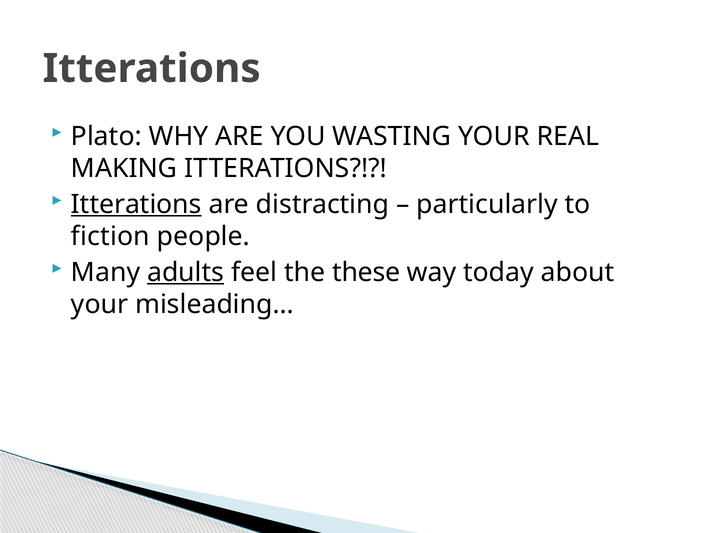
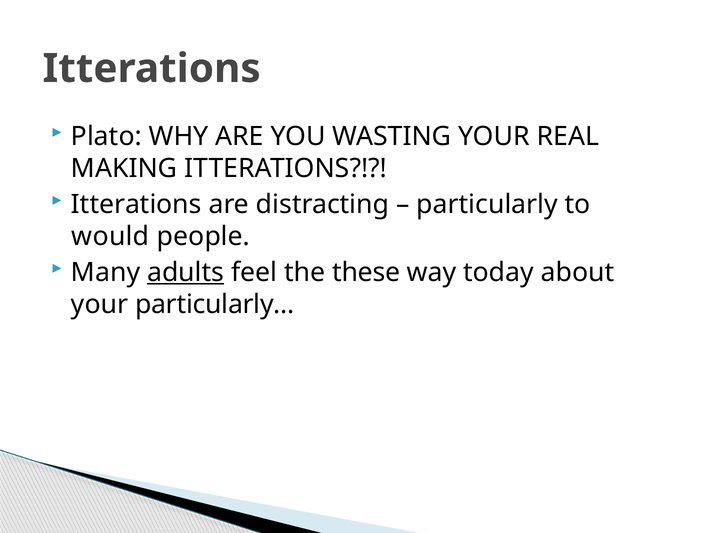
Itterations at (136, 205) underline: present -> none
fiction: fiction -> would
your misleading: misleading -> particularly
